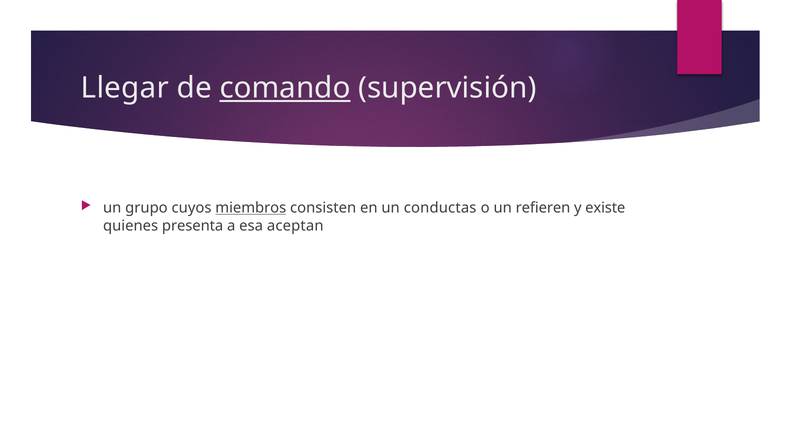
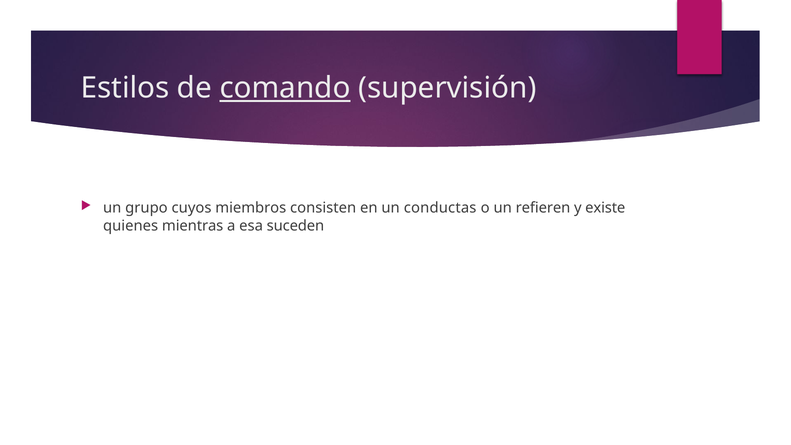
Llegar: Llegar -> Estilos
miembros underline: present -> none
presenta: presenta -> mientras
aceptan: aceptan -> suceden
